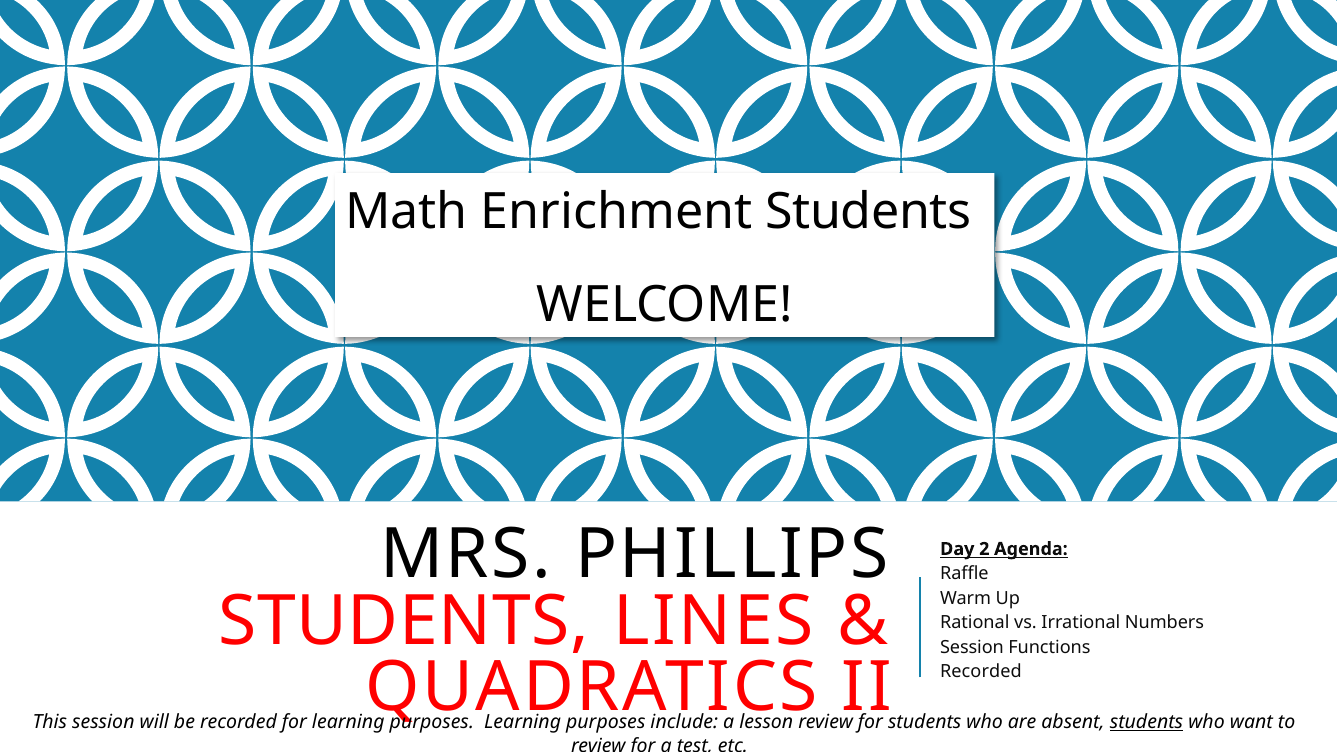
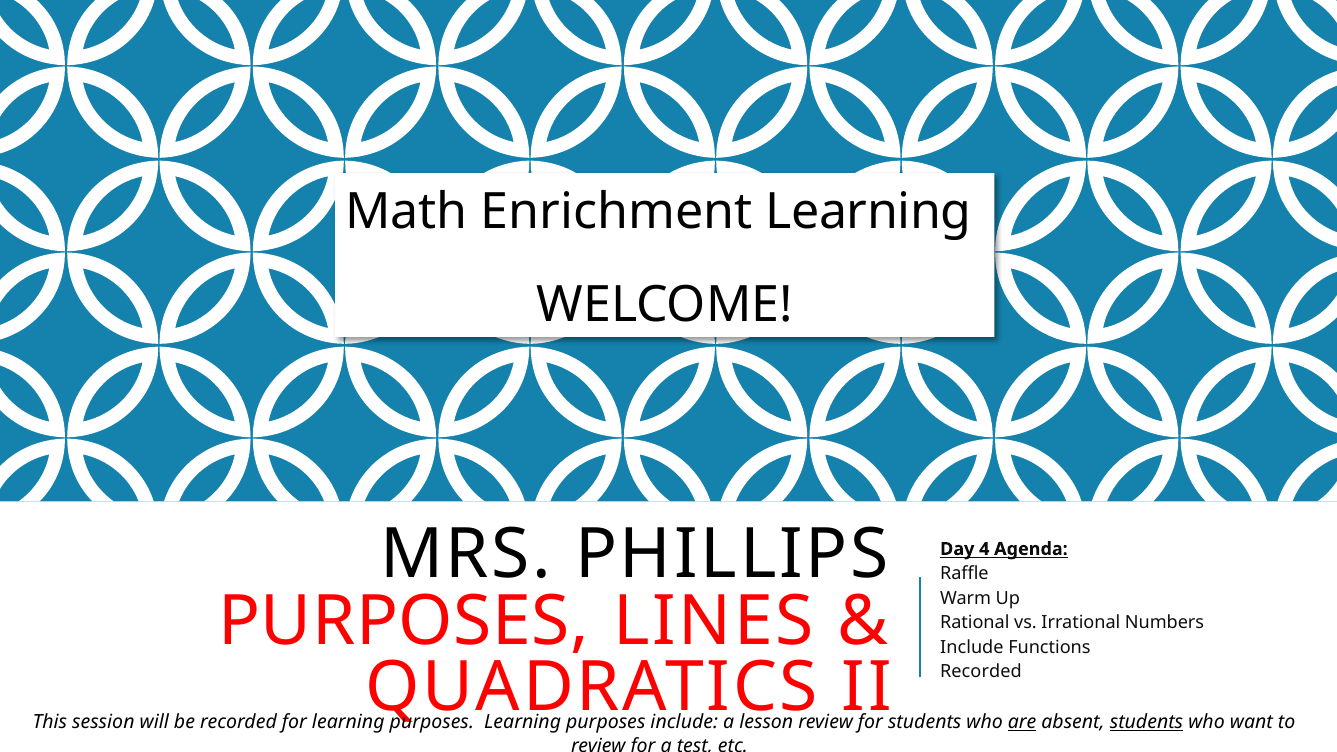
Enrichment Students: Students -> Learning
2: 2 -> 4
STUDENTS at (404, 621): STUDENTS -> PURPOSES
Session at (972, 647): Session -> Include
are underline: none -> present
